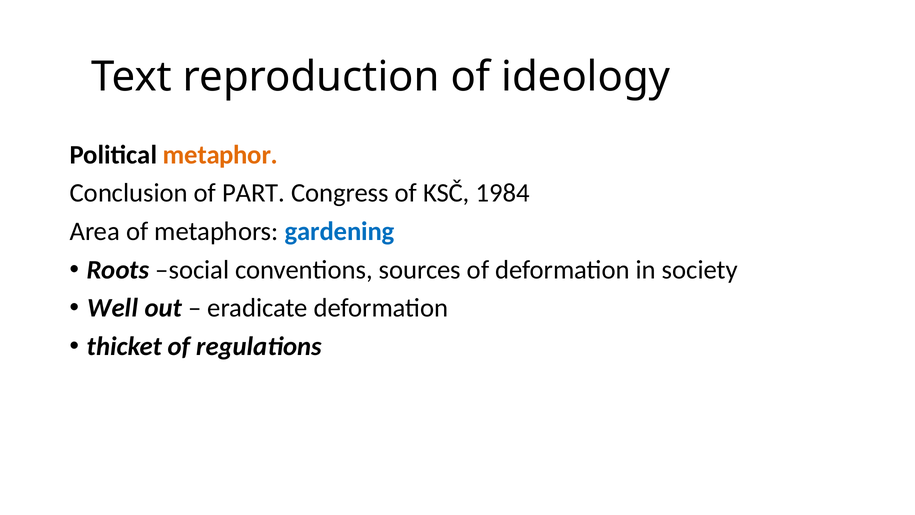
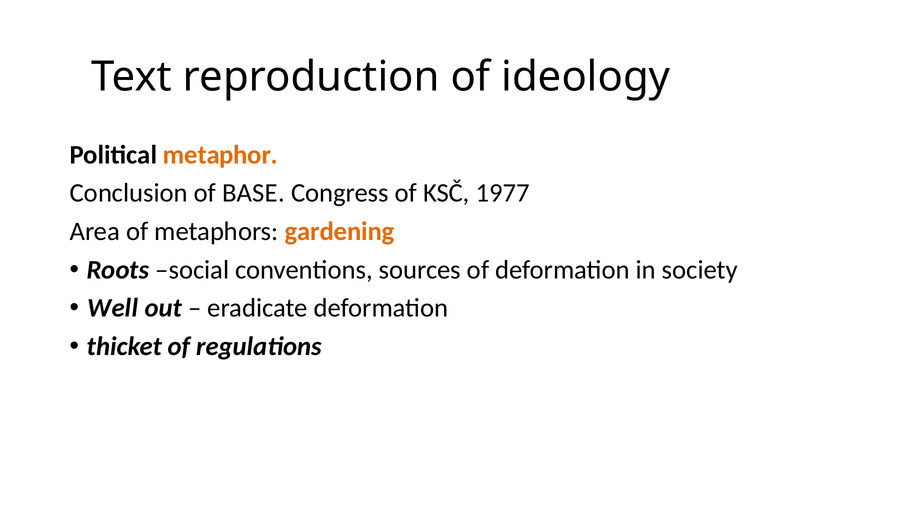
PART: PART -> BASE
1984: 1984 -> 1977
gardening colour: blue -> orange
